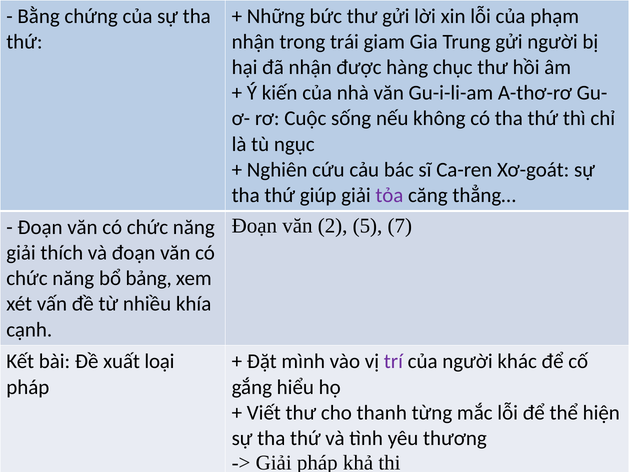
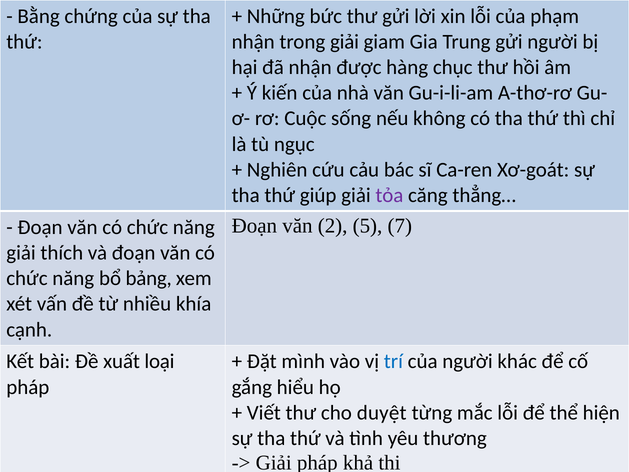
trong trái: trái -> giải
trí colour: purple -> blue
thanh: thanh -> duyệt
